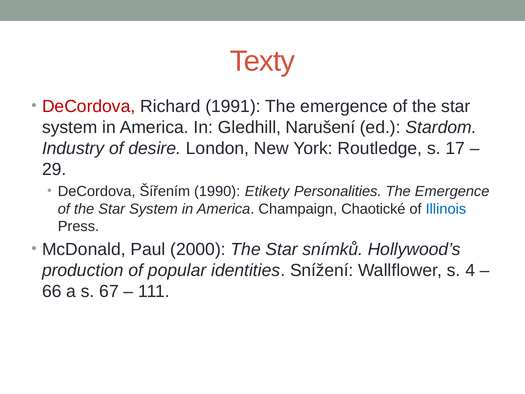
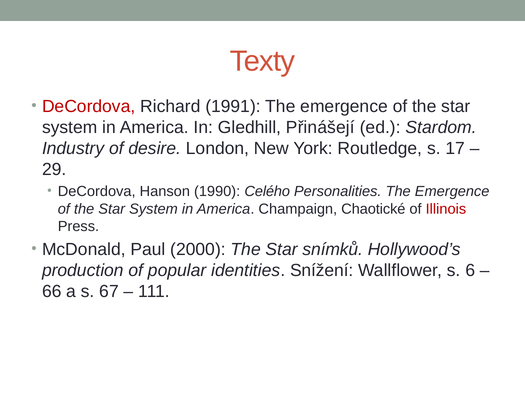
Narušení: Narušení -> Přinášejí
Šířením: Šířením -> Hanson
Etikety: Etikety -> Celého
Illinois colour: blue -> red
4: 4 -> 6
